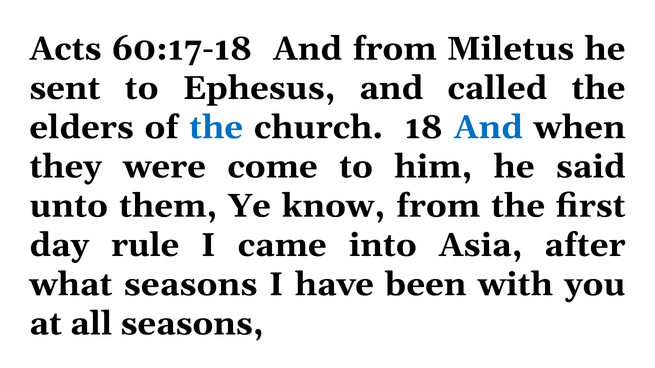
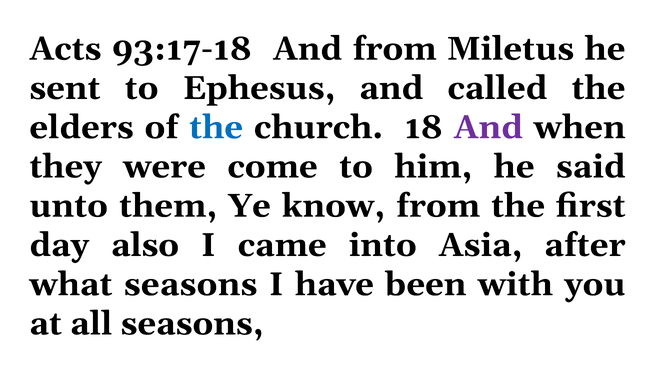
60:17-18: 60:17-18 -> 93:17-18
And at (488, 128) colour: blue -> purple
rule: rule -> also
